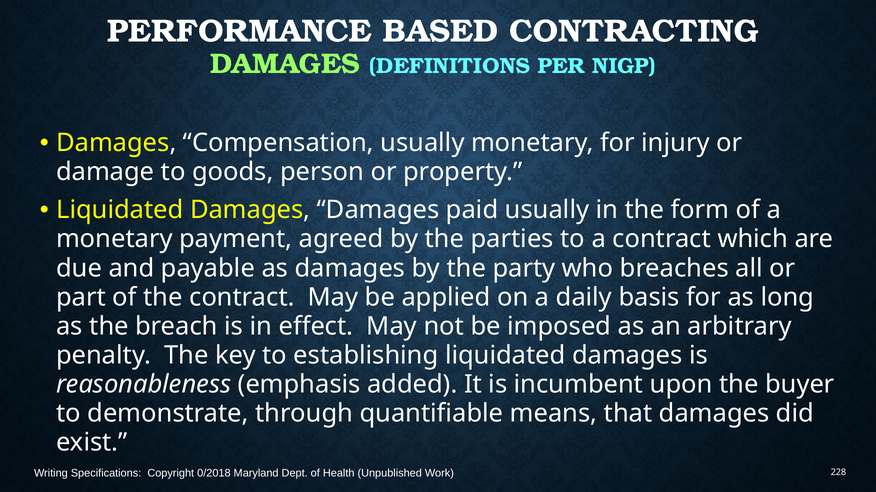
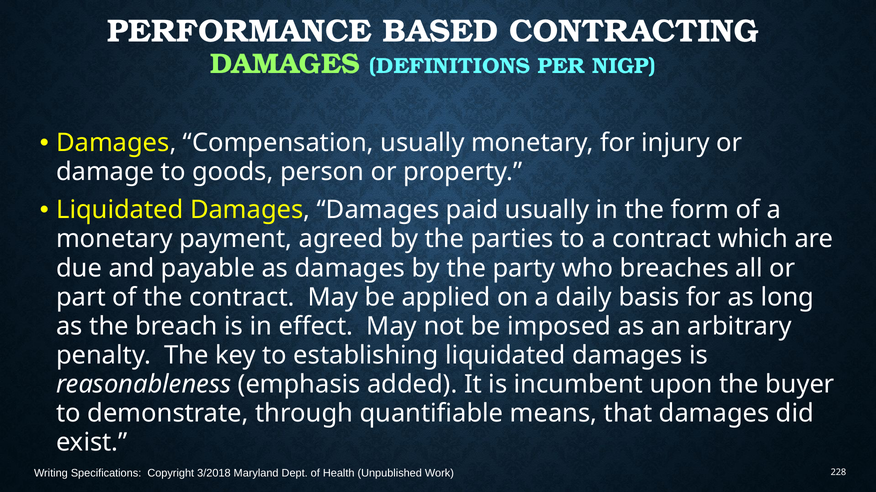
0/2018: 0/2018 -> 3/2018
